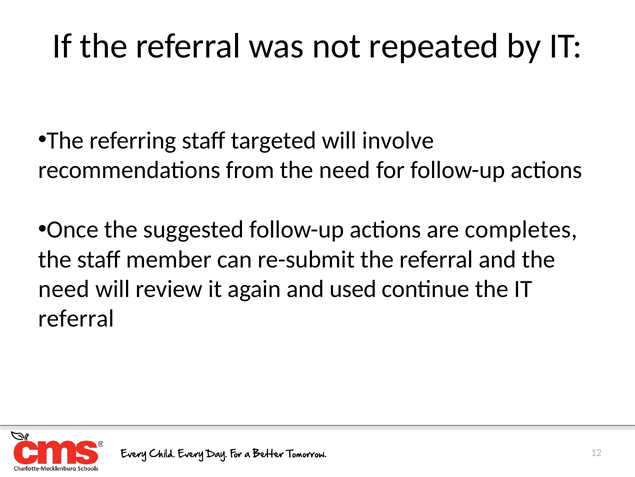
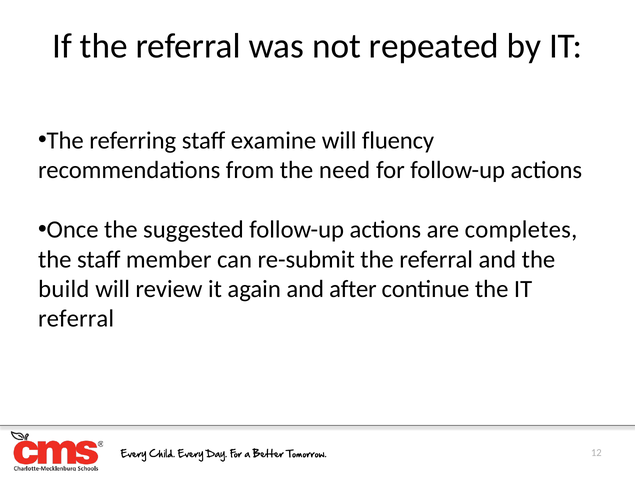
targeted: targeted -> examine
involve: involve -> fluency
need at (64, 289): need -> build
used: used -> after
